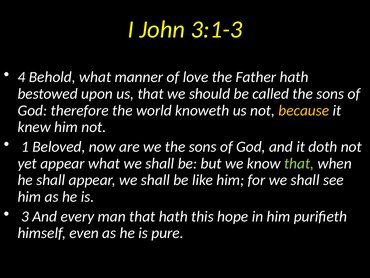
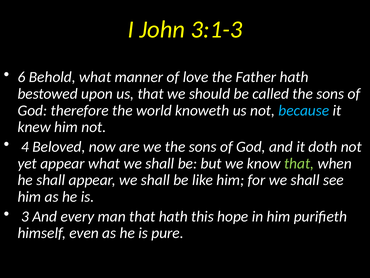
4: 4 -> 6
because colour: yellow -> light blue
1: 1 -> 4
